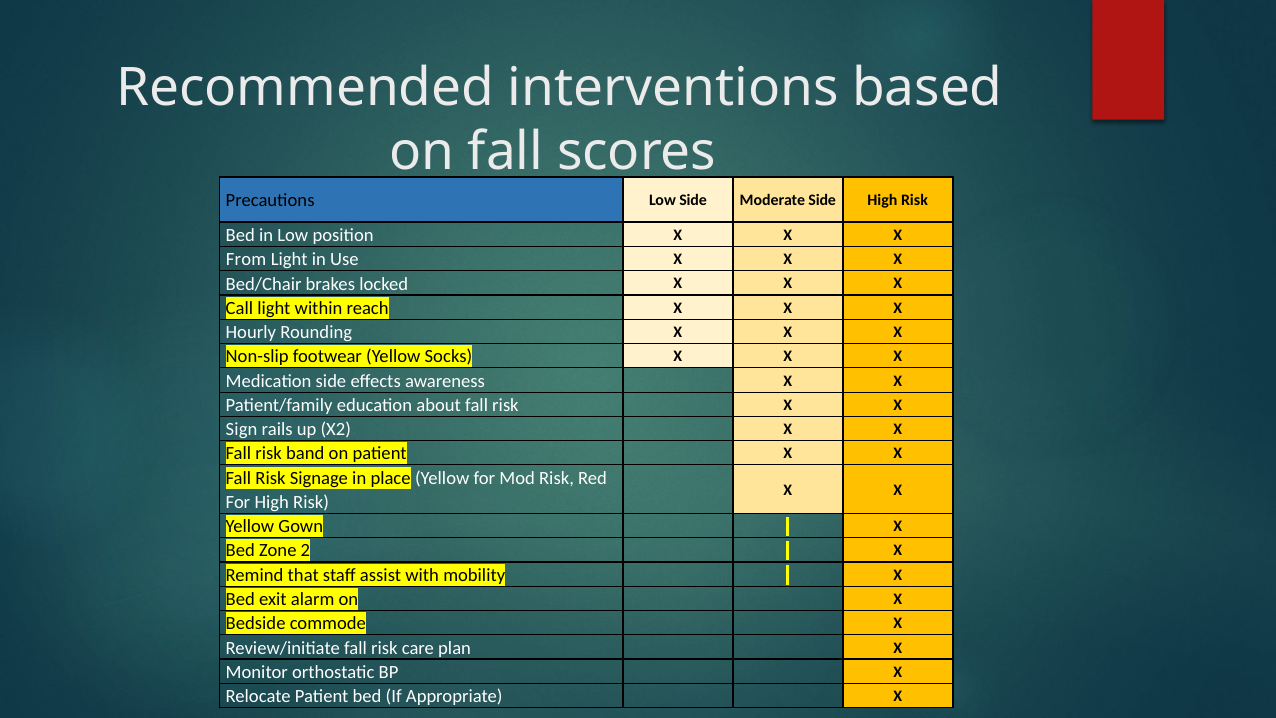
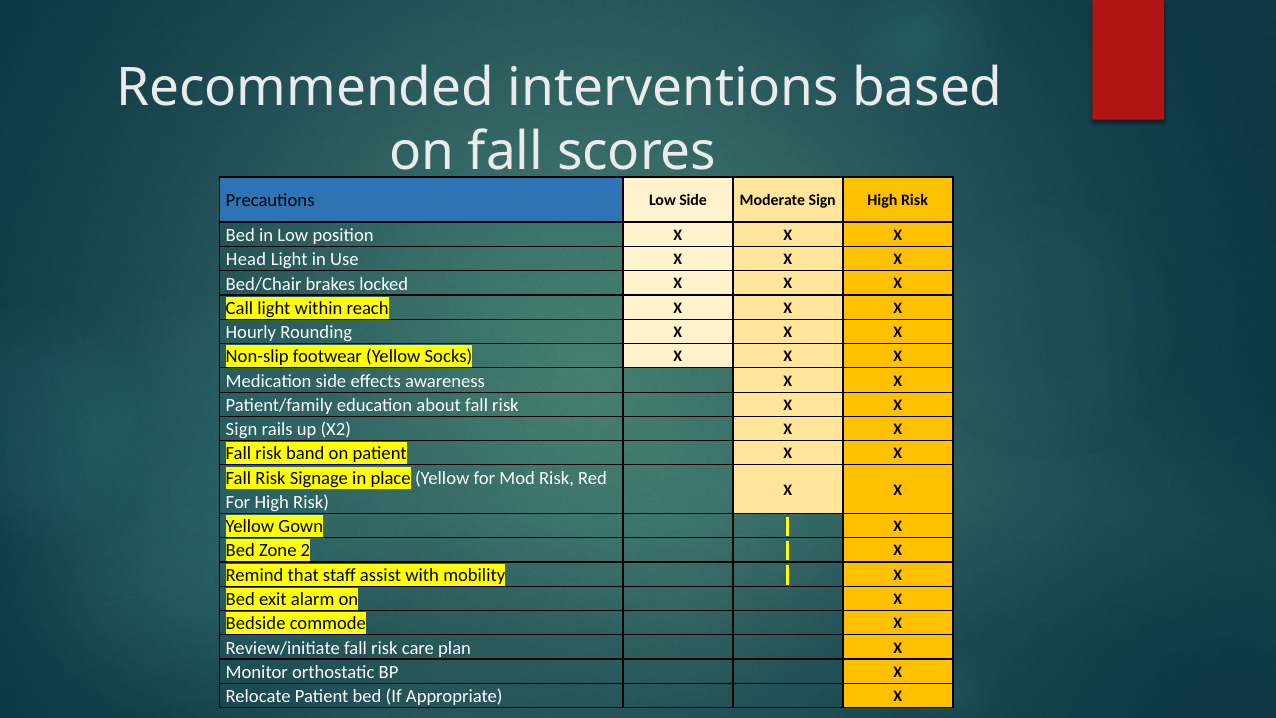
Moderate Side: Side -> Sign
From: From -> Head
